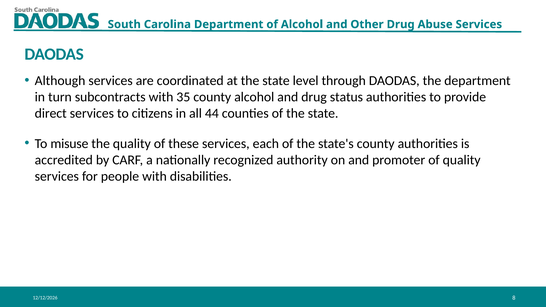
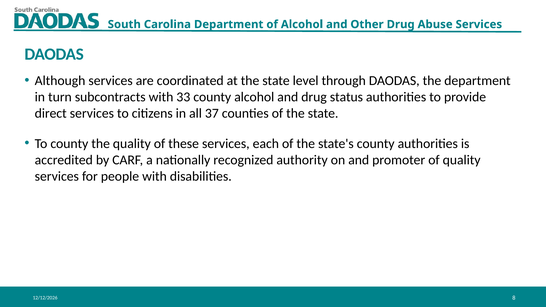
35: 35 -> 33
44: 44 -> 37
To misuse: misuse -> county
